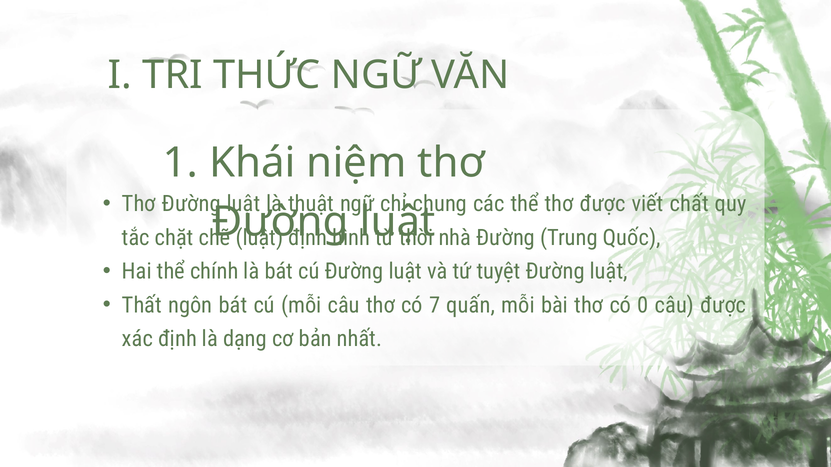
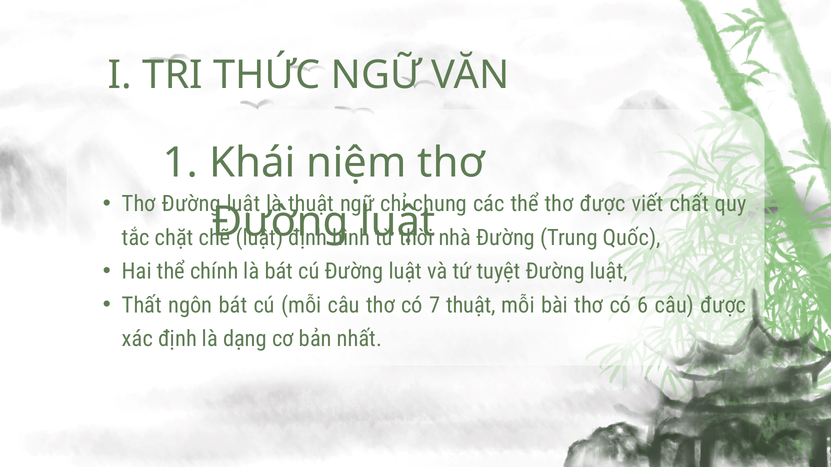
7 quấn: quấn -> thuật
0: 0 -> 6
